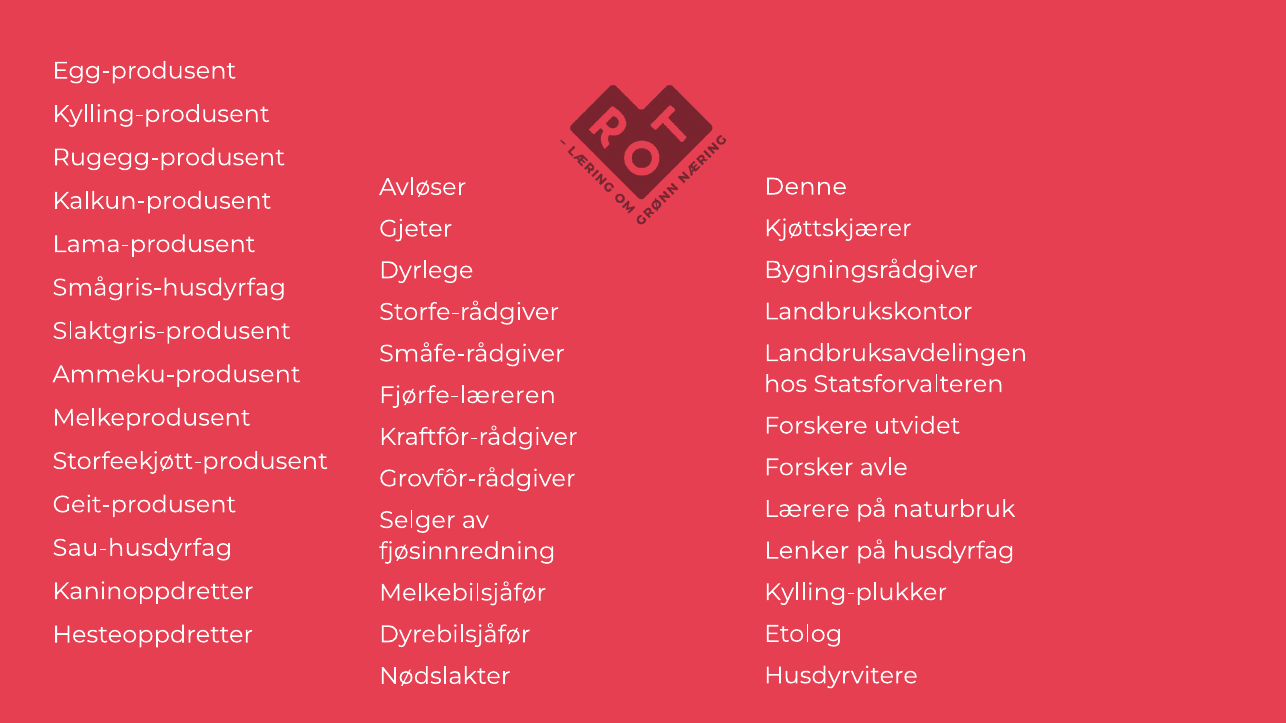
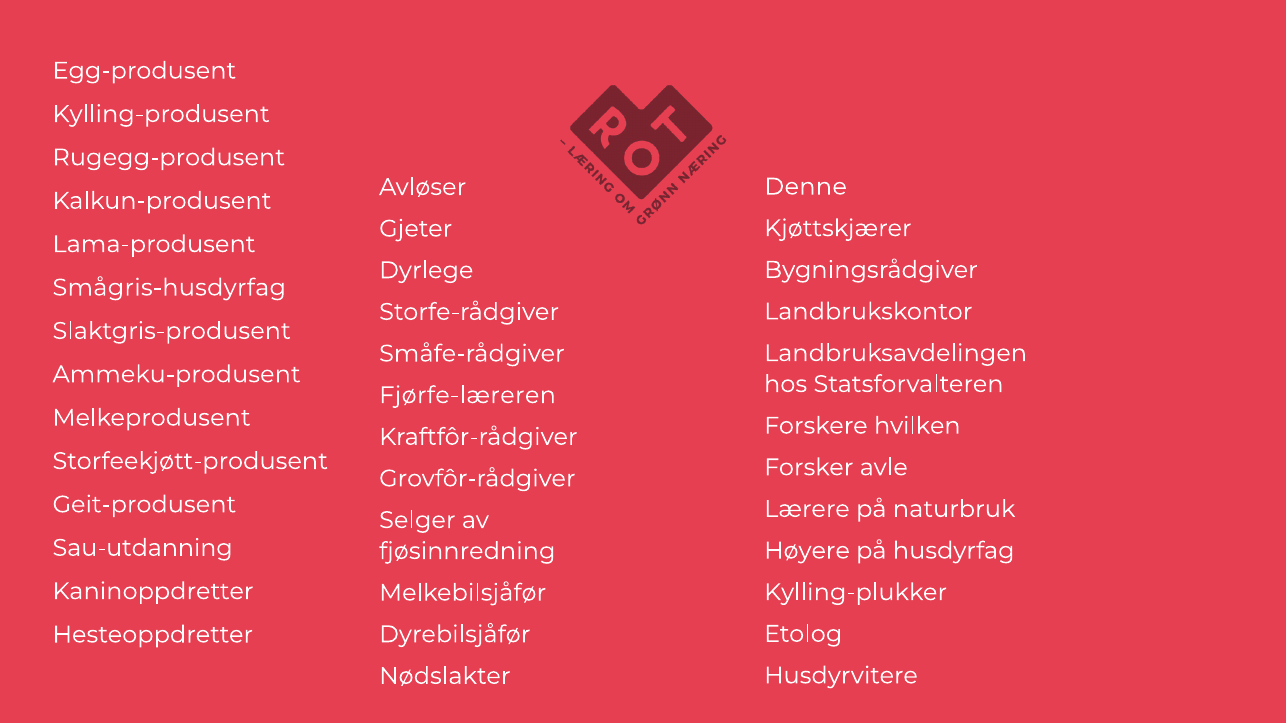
utvidet: utvidet -> hvilken
Sau-husdyrfag: Sau-husdyrfag -> Sau-utdanning
Lenker: Lenker -> Høyere
